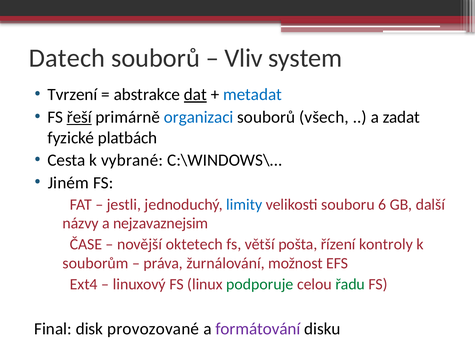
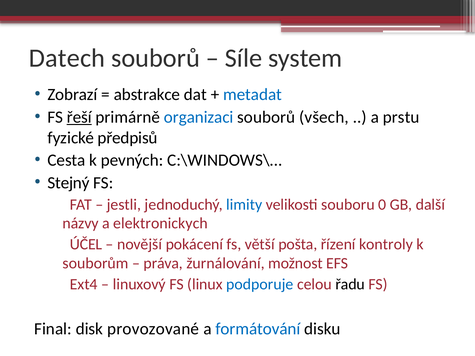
Vliv: Vliv -> Síle
Tvrzení: Tvrzení -> Zobrazí
dat underline: present -> none
zadat: zadat -> prstu
platbách: platbách -> předpisů
vybrané: vybrané -> pevných
Jiném: Jiném -> Stejný
6: 6 -> 0
nejzavaznejsim: nejzavaznejsim -> elektronickych
ČASE: ČASE -> ÚČEL
oktetech: oktetech -> pokácení
podporuje colour: green -> blue
řadu colour: green -> black
formátování colour: purple -> blue
